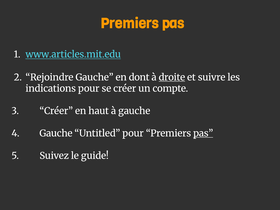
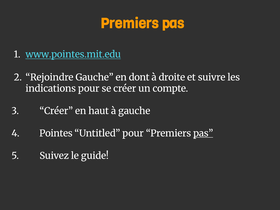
www.articles.mit.edu: www.articles.mit.edu -> www.pointes.mit.edu
droite underline: present -> none
4 Gauche: Gauche -> Pointes
